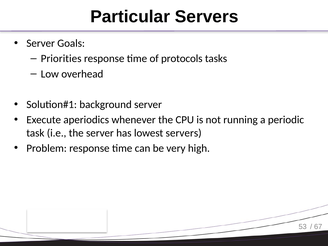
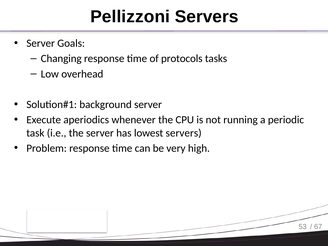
Particular: Particular -> Pellizzoni
Priorities: Priorities -> Changing
